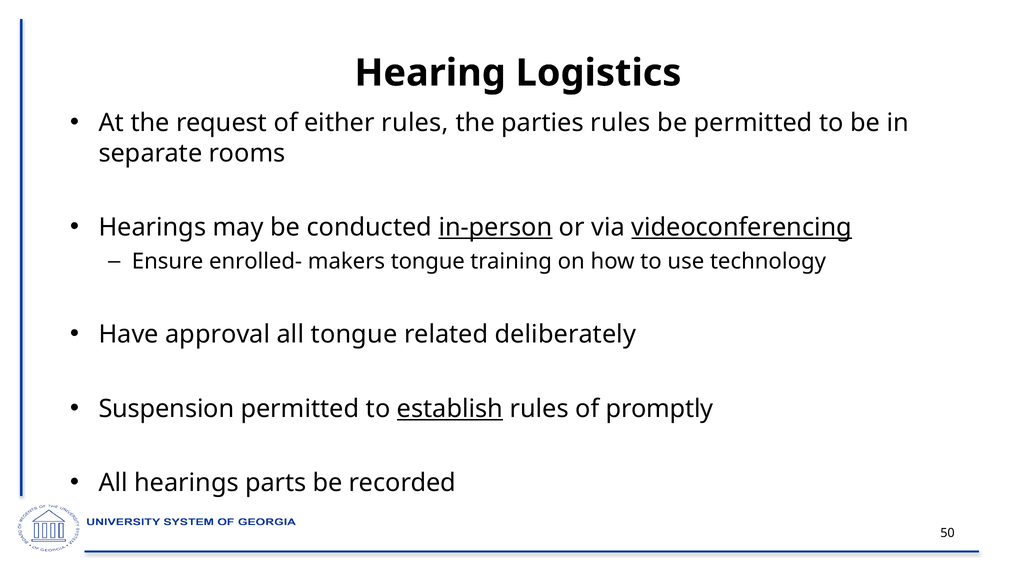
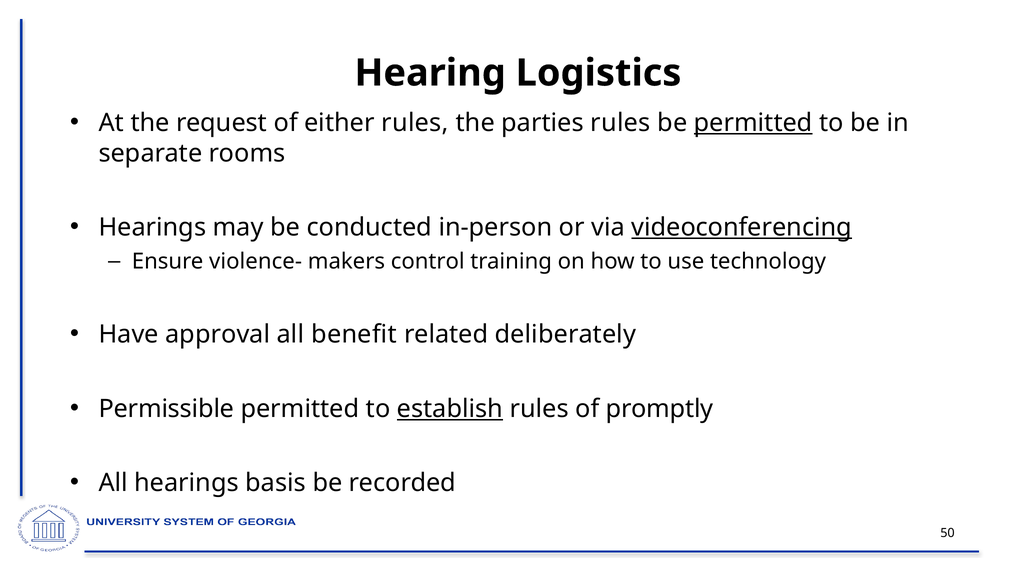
permitted at (753, 123) underline: none -> present
in-person underline: present -> none
enrolled-: enrolled- -> violence-
makers tongue: tongue -> control
all tongue: tongue -> benefit
Suspension: Suspension -> Permissible
parts: parts -> basis
